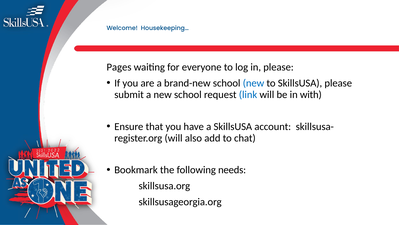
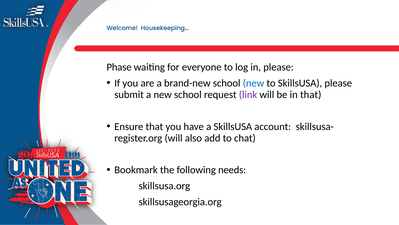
Pages: Pages -> Phase
link colour: blue -> purple
in with: with -> that
